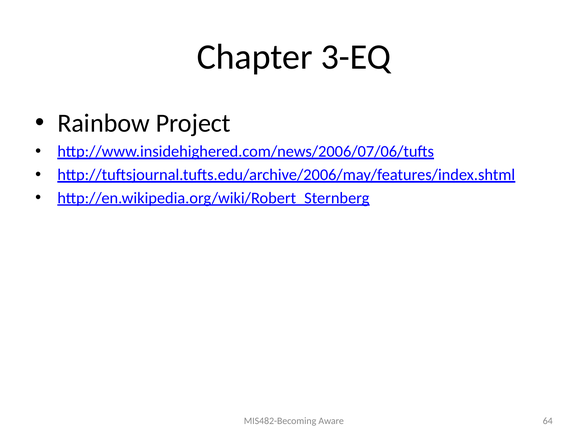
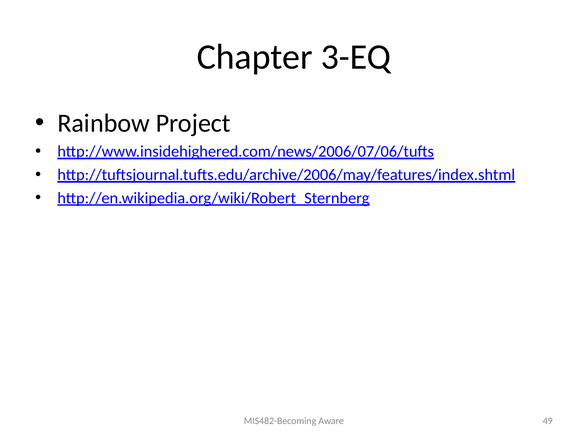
64: 64 -> 49
